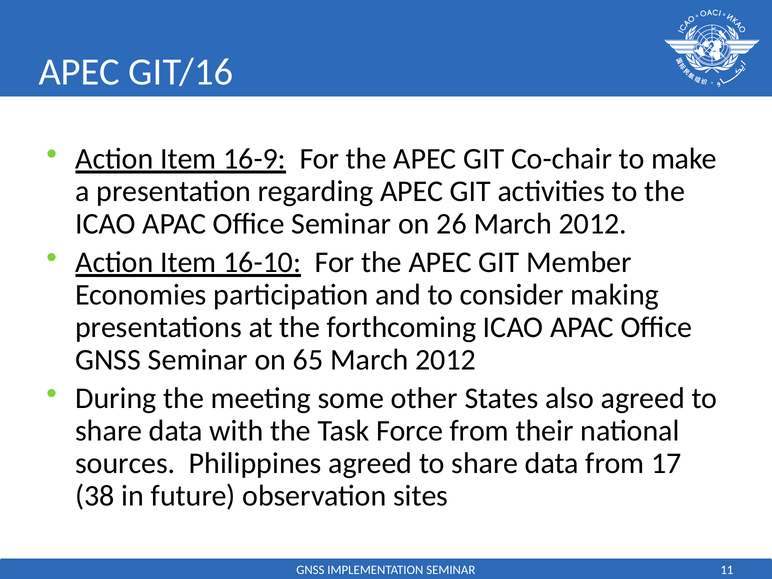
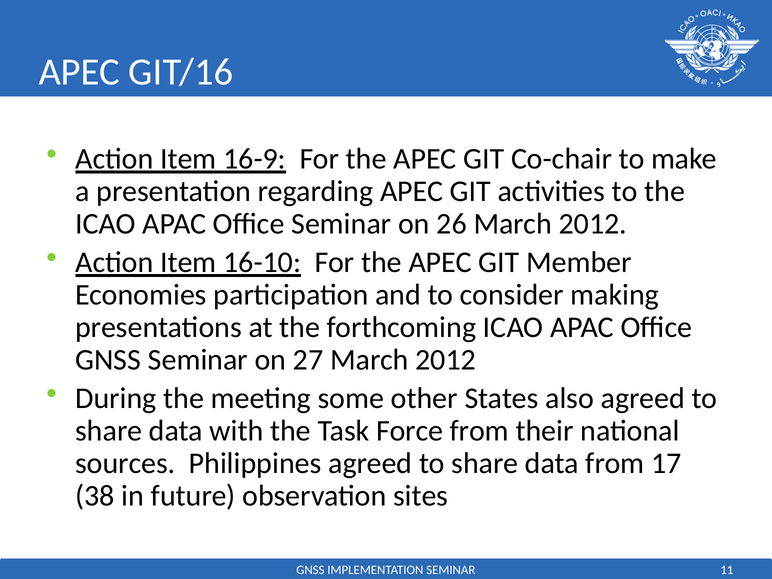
65: 65 -> 27
